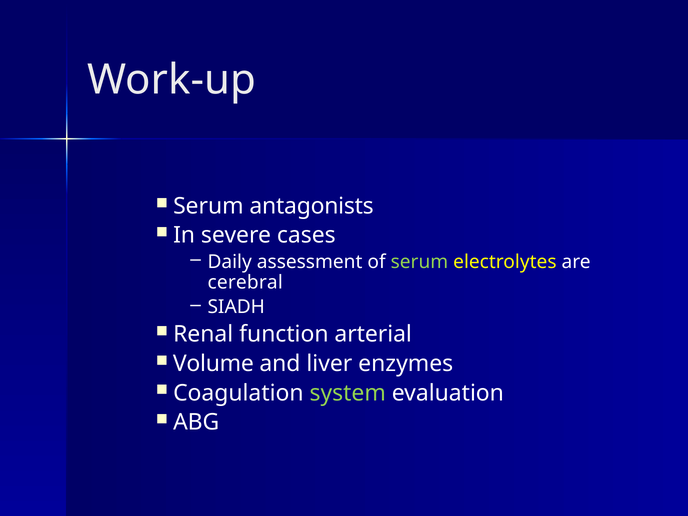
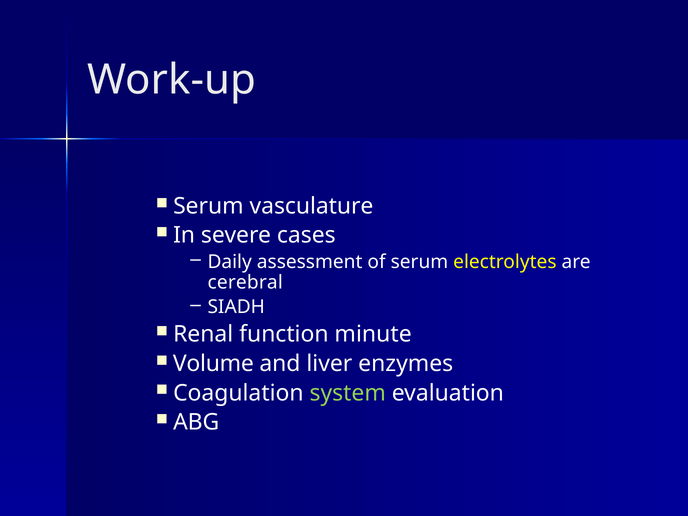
antagonists: antagonists -> vasculature
serum at (419, 262) colour: light green -> white
arterial: arterial -> minute
